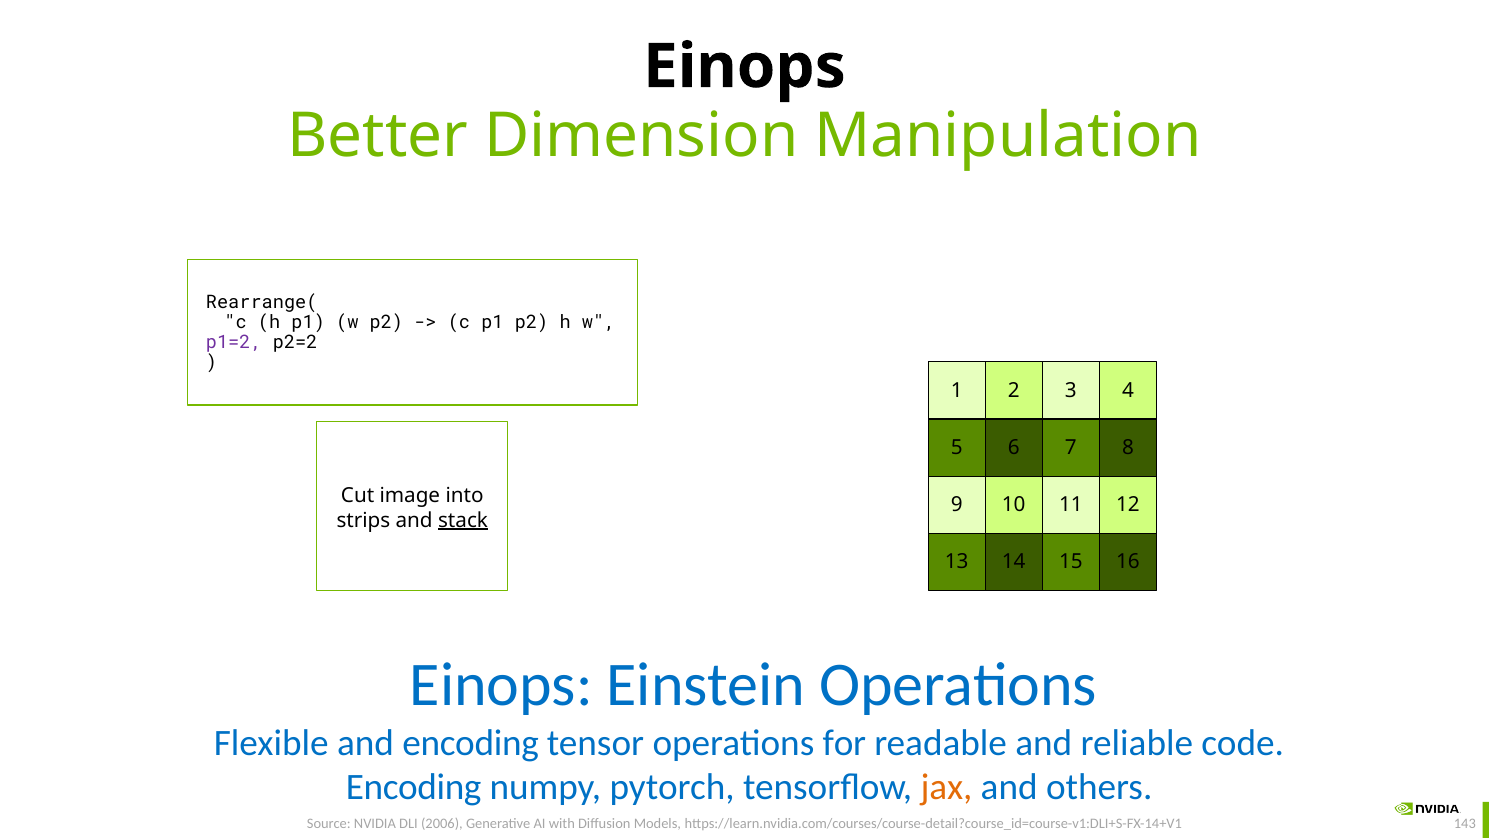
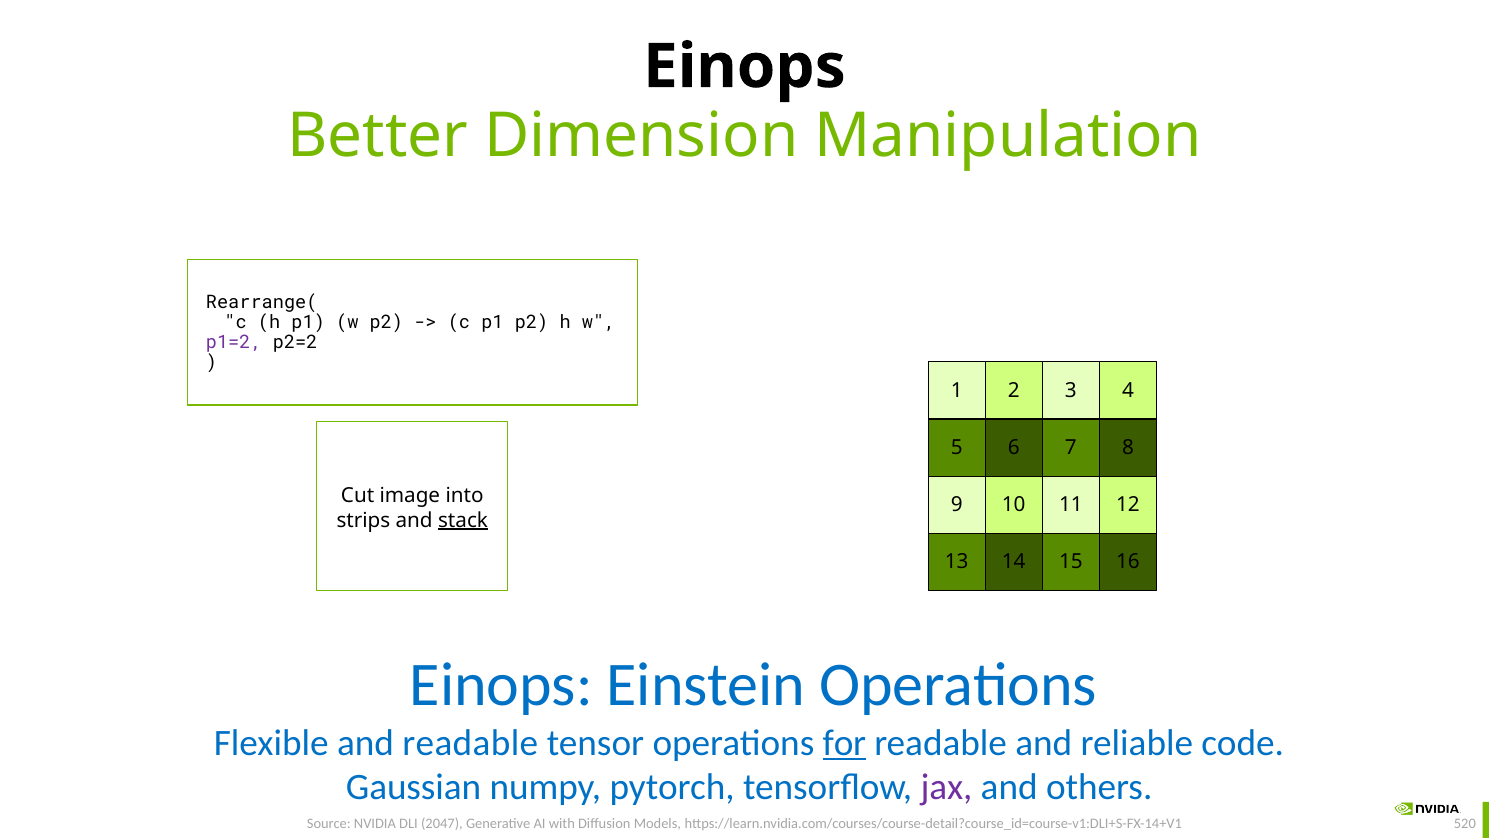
and encoding: encoding -> readable
for underline: none -> present
Encoding at (414, 787): Encoding -> Gaussian
jax colour: orange -> purple
2006: 2006 -> 2047
143: 143 -> 520
